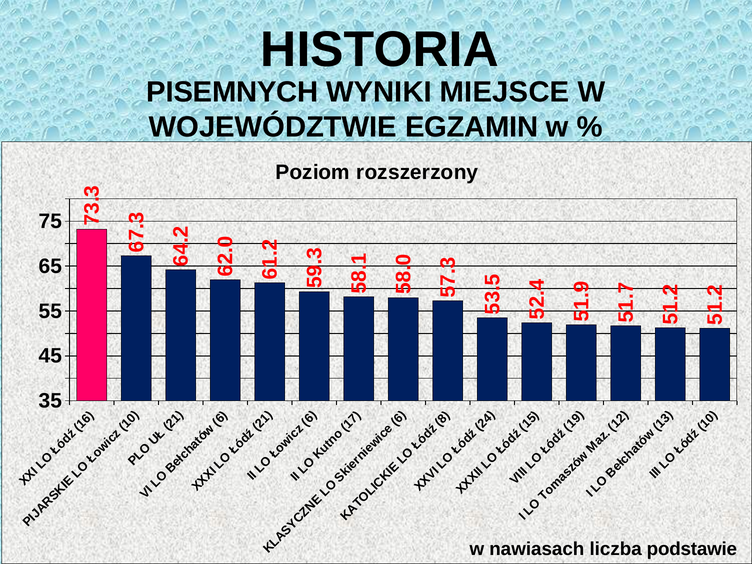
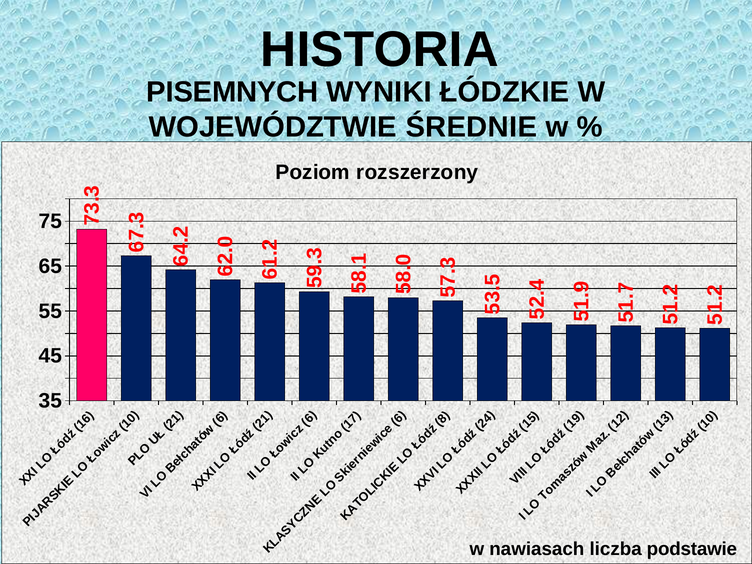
MIEJSCE: MIEJSCE -> ŁÓDZKIE
EGZAMIN: EGZAMIN -> ŚREDNIE
